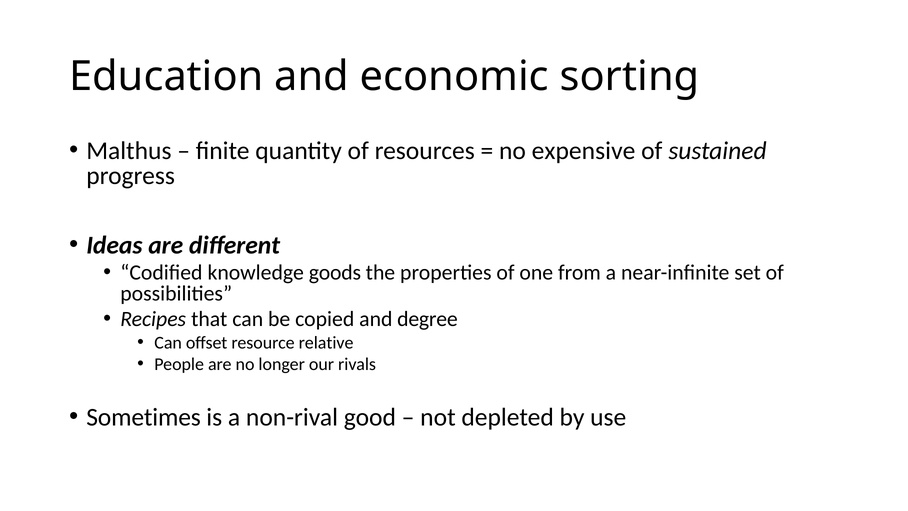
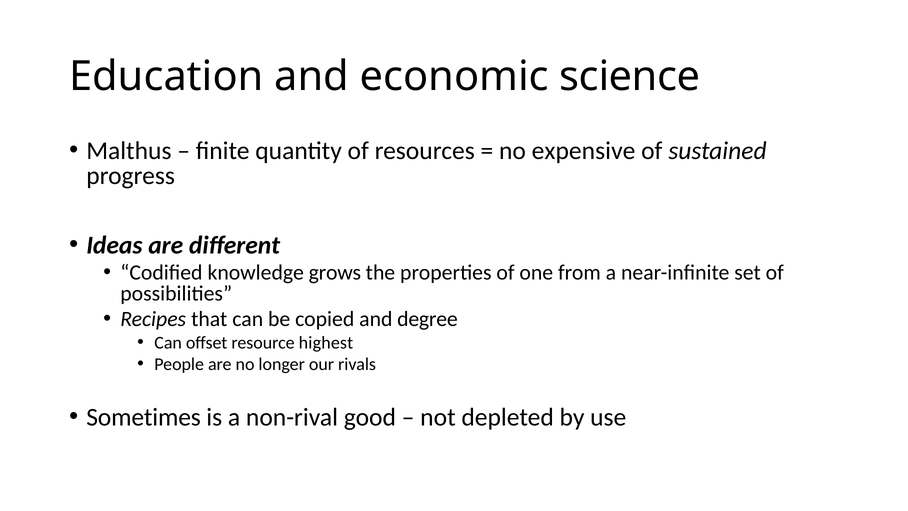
sorting: sorting -> science
goods: goods -> grows
relative: relative -> highest
